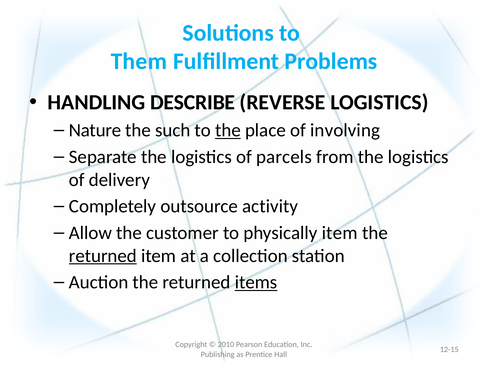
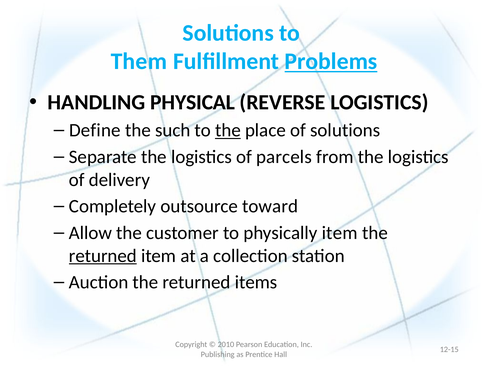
Problems underline: none -> present
DESCRIBE: DESCRIBE -> PHYSICAL
Nature: Nature -> Define
of involving: involving -> solutions
activity: activity -> toward
items underline: present -> none
